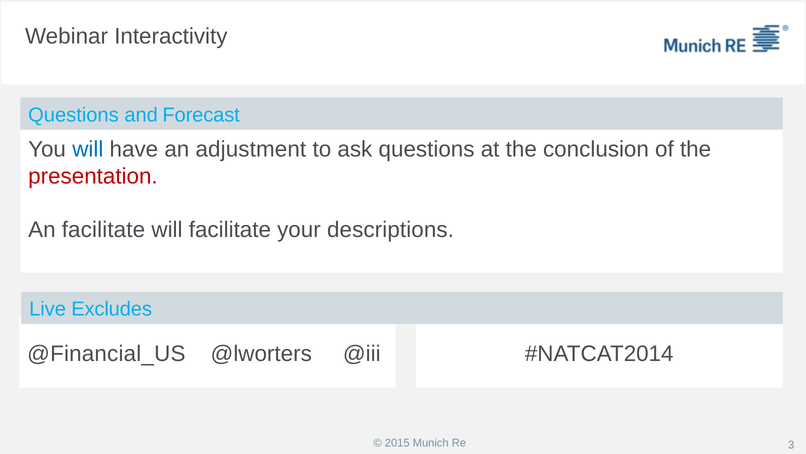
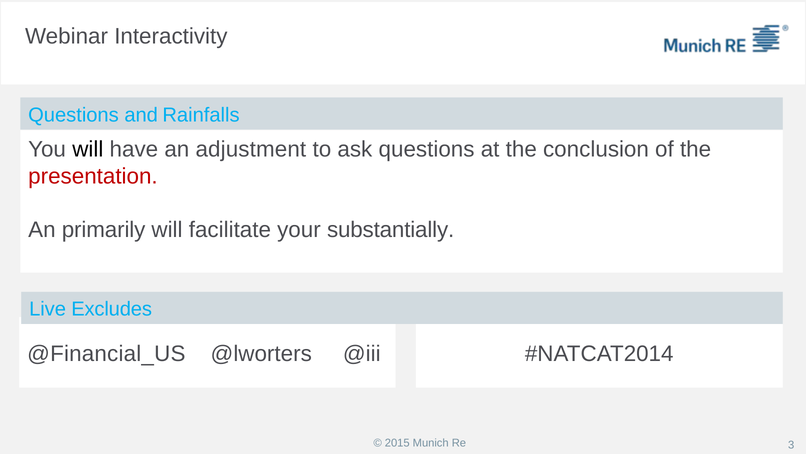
Forecast: Forecast -> Rainfalls
will at (88, 149) colour: blue -> black
An facilitate: facilitate -> primarily
descriptions: descriptions -> substantially
